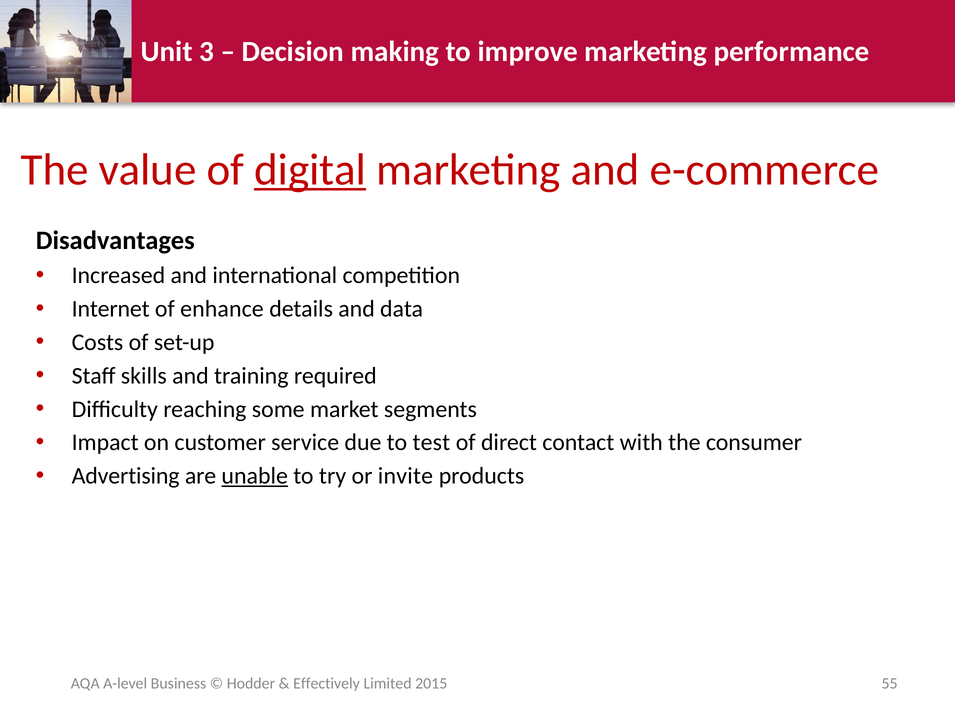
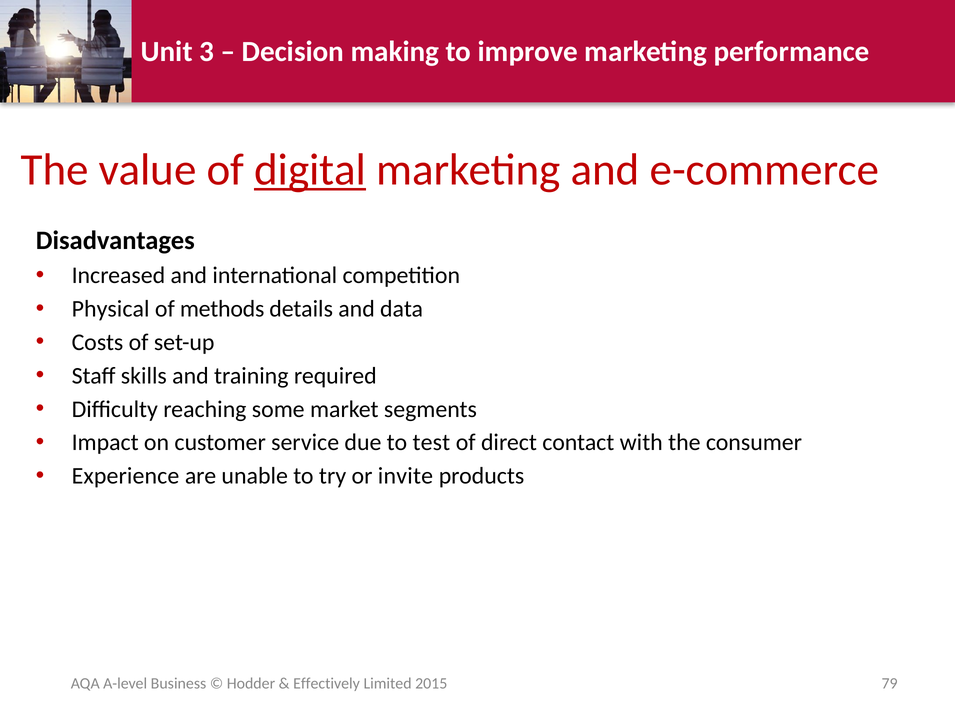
Internet: Internet -> Physical
enhance: enhance -> methods
Advertising: Advertising -> Experience
unable underline: present -> none
55: 55 -> 79
